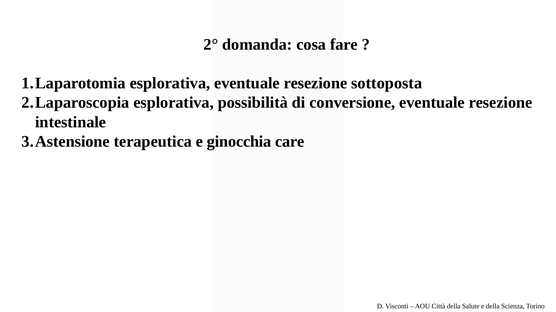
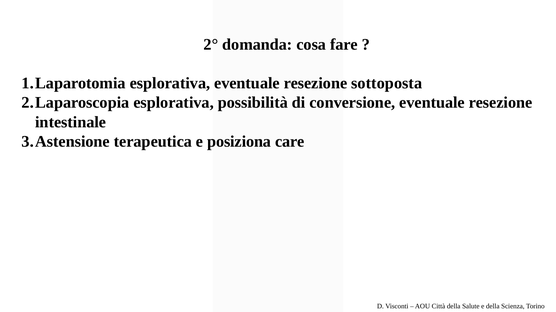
ginocchia: ginocchia -> posiziona
